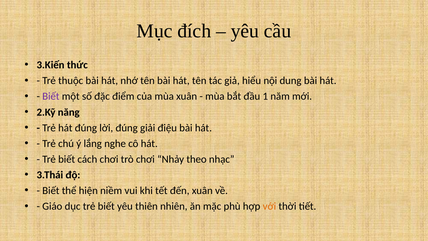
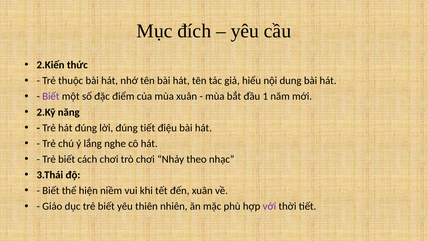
3.Kiến: 3.Kiến -> 2.Kiến
đúng giải: giải -> tiết
với colour: orange -> purple
